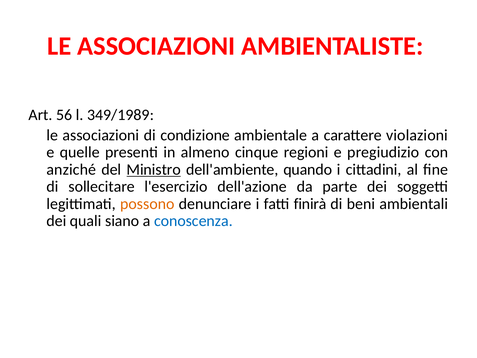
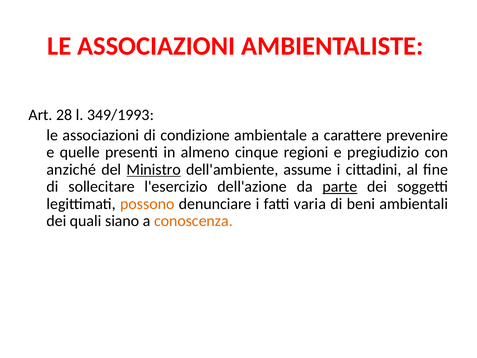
56: 56 -> 28
349/1989: 349/1989 -> 349/1993
violazioni: violazioni -> prevenire
quando: quando -> assume
parte underline: none -> present
finirà: finirà -> varia
conoscenza colour: blue -> orange
